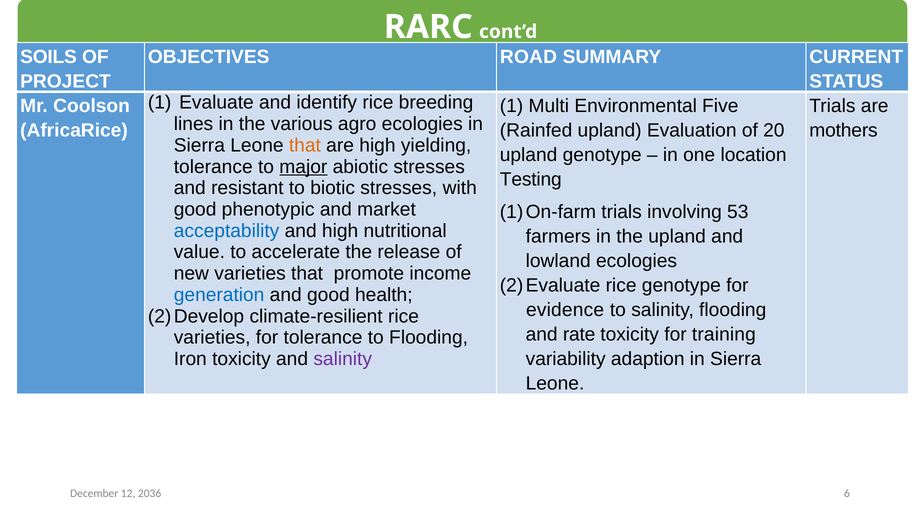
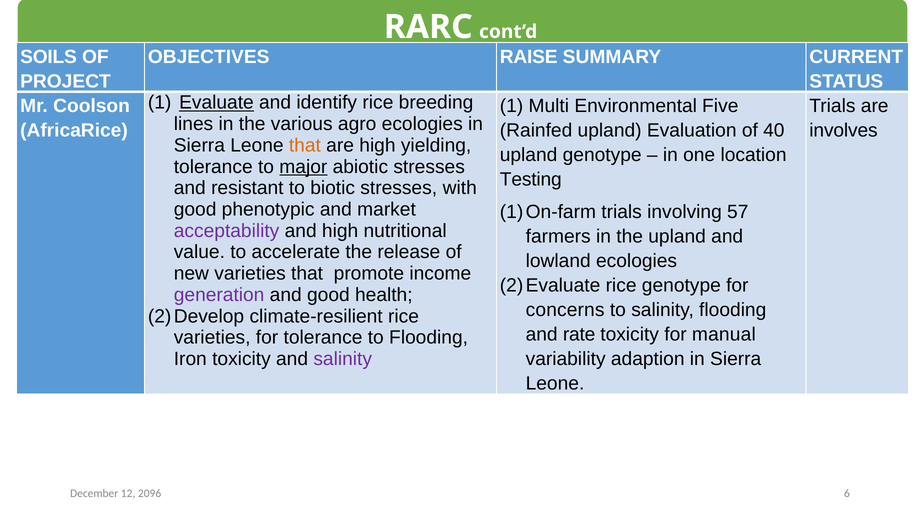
ROAD: ROAD -> RAISE
Evaluate underline: none -> present
20: 20 -> 40
mothers: mothers -> involves
53: 53 -> 57
acceptability colour: blue -> purple
generation colour: blue -> purple
evidence: evidence -> concerns
training: training -> manual
2036: 2036 -> 2096
